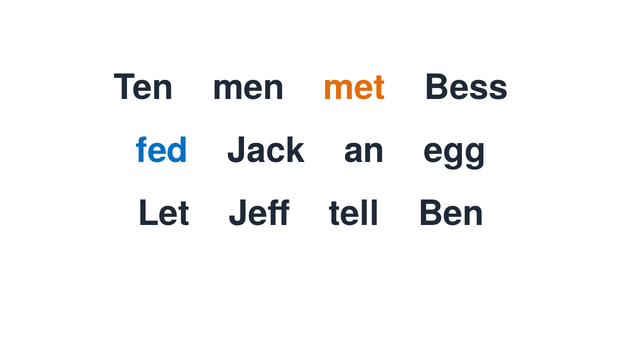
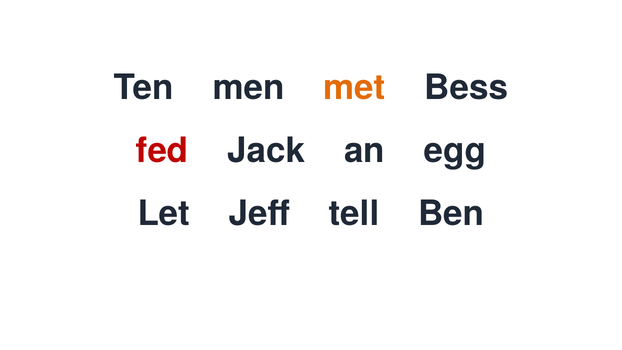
fed colour: blue -> red
